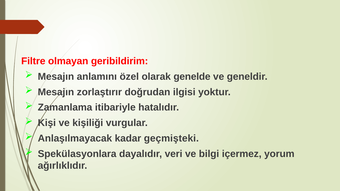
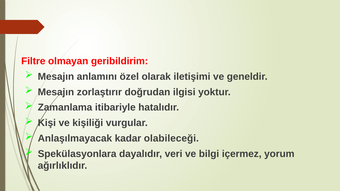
genelde: genelde -> iletişimi
geçmişteki: geçmişteki -> olabileceği
